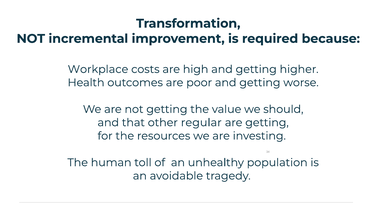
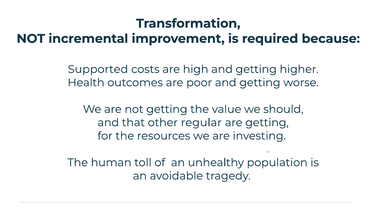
Workplace: Workplace -> Supported
